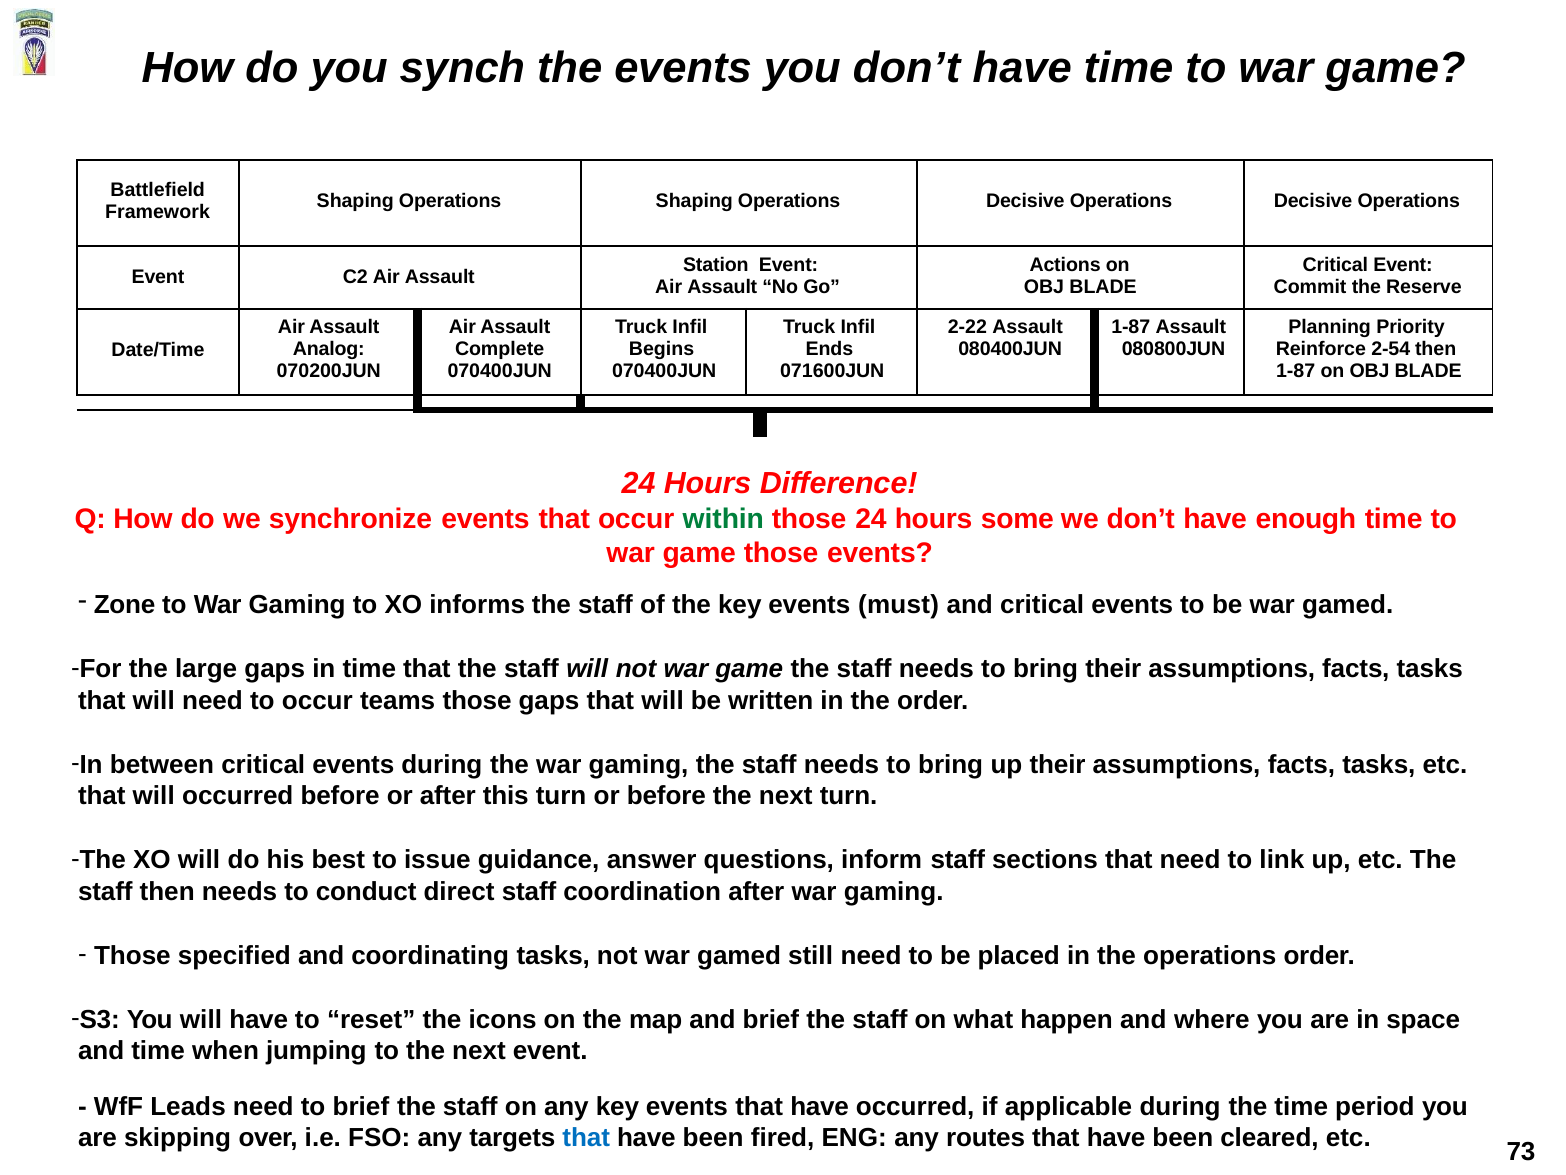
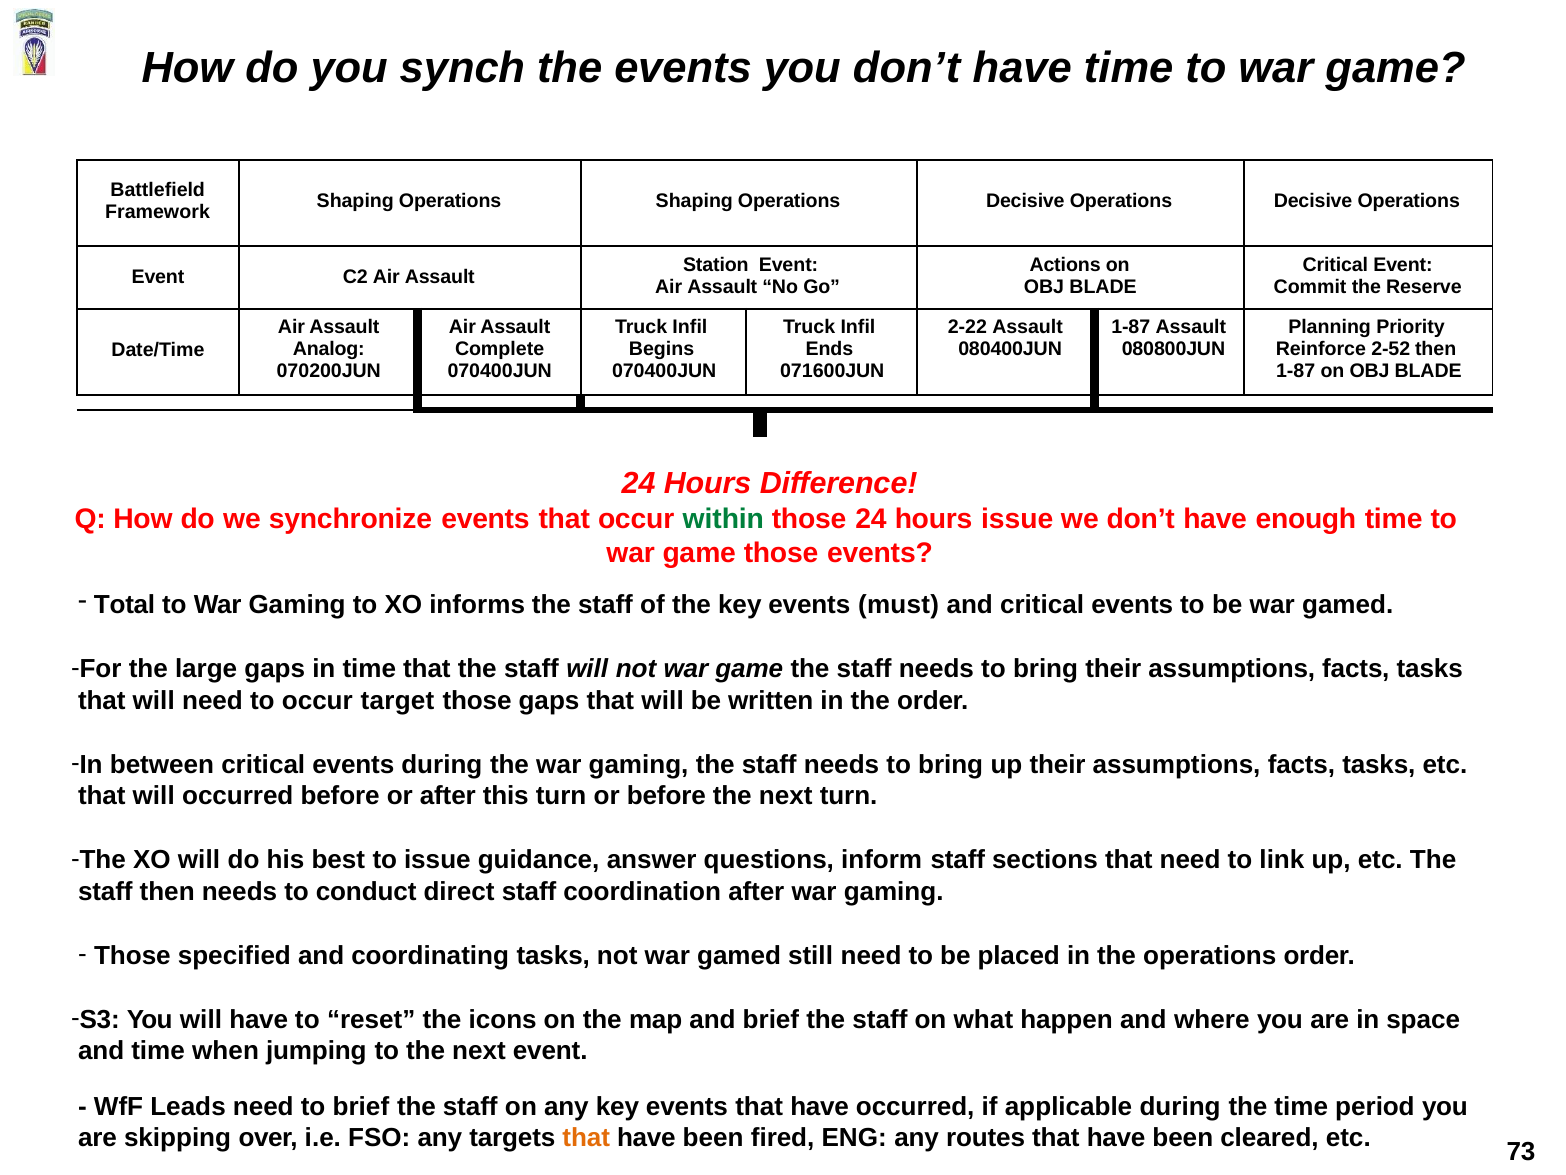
2-54: 2-54 -> 2-52
hours some: some -> issue
Zone: Zone -> Total
teams: teams -> target
that at (586, 1138) colour: blue -> orange
